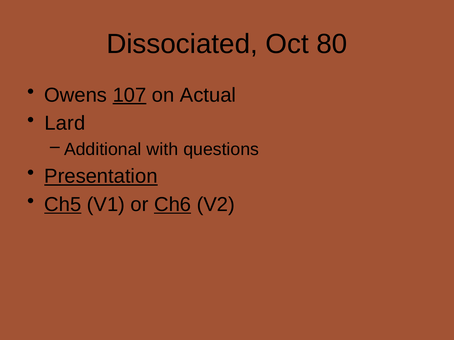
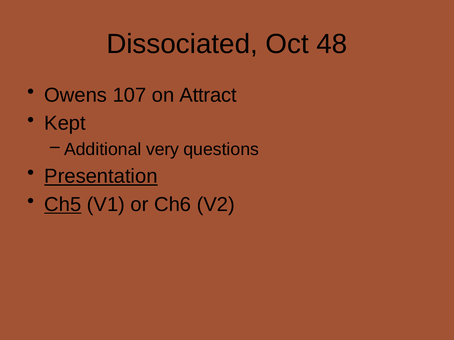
80: 80 -> 48
107 underline: present -> none
Actual: Actual -> Attract
Lard: Lard -> Kept
with: with -> very
Ch6 underline: present -> none
